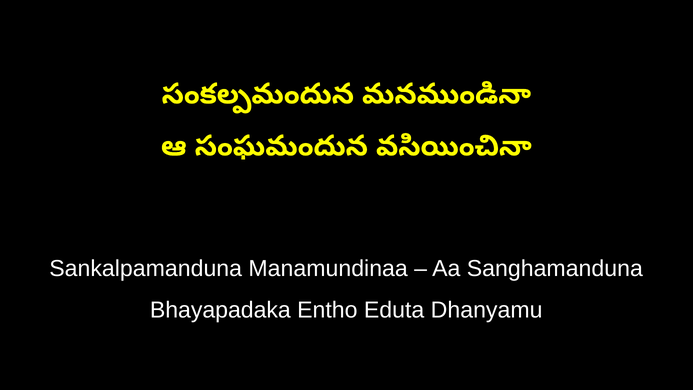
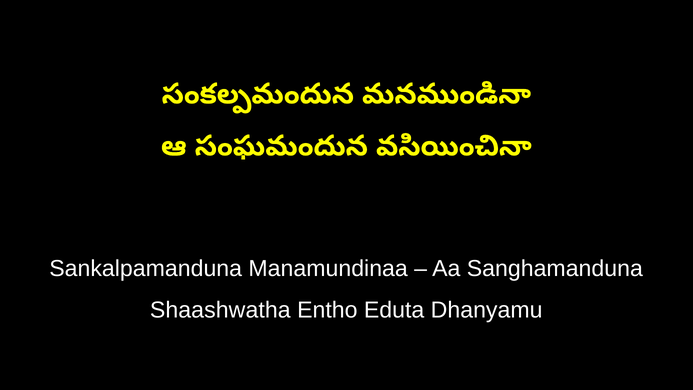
Bhayapadaka: Bhayapadaka -> Shaashwatha
